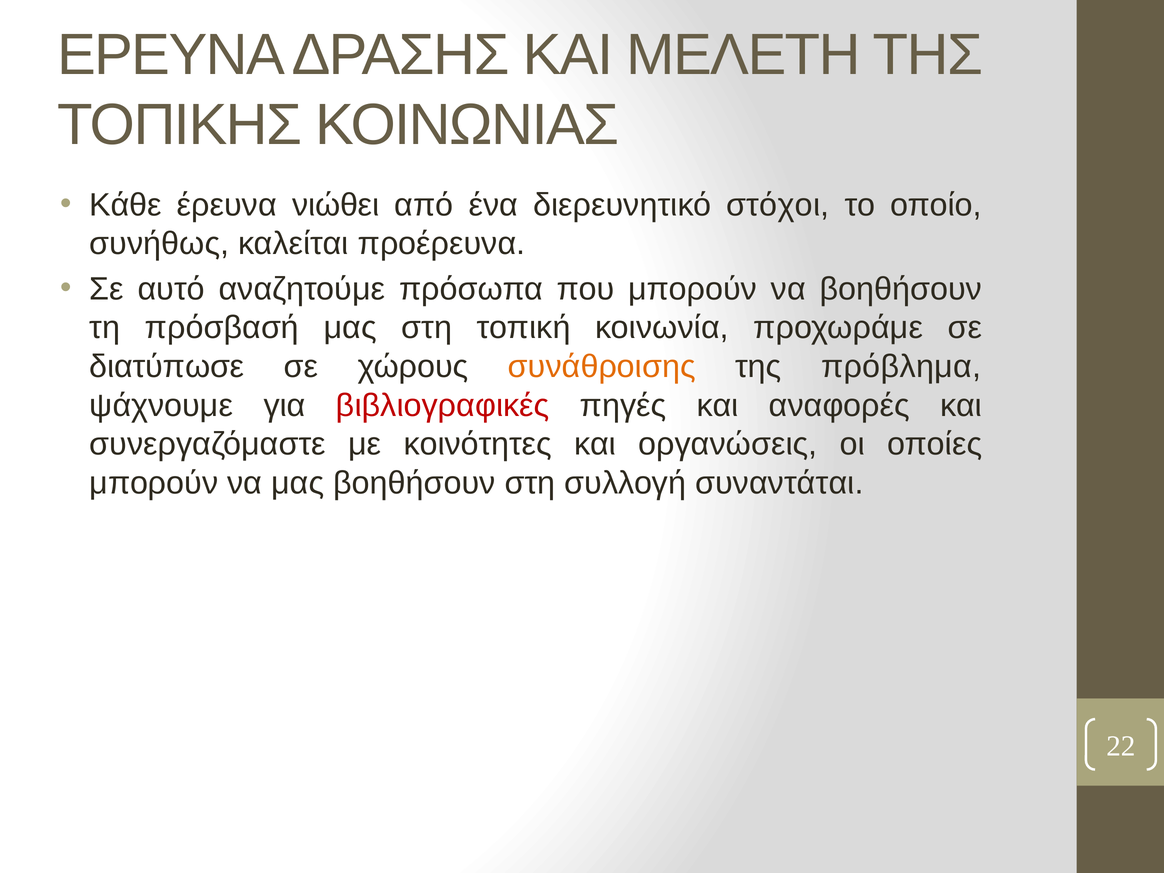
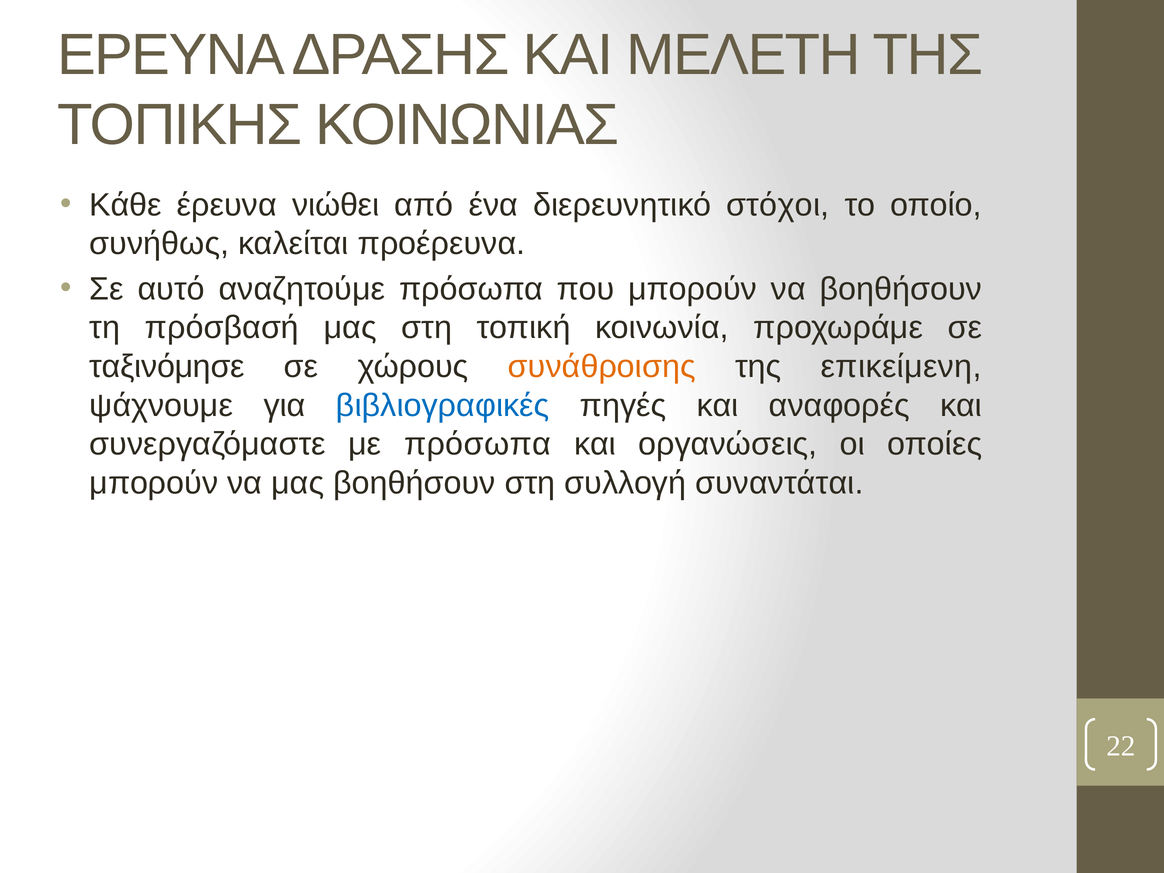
διατύπωσε: διατύπωσε -> ταξινόμησε
πρόβλημα: πρόβλημα -> επικείμενη
βιβλιογραφικές colour: red -> blue
με κοινότητες: κοινότητες -> πρόσωπα
